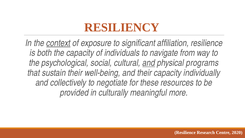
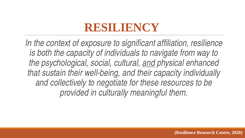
context underline: present -> none
programs: programs -> enhanced
more: more -> them
